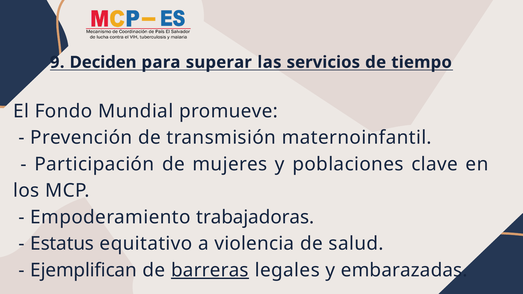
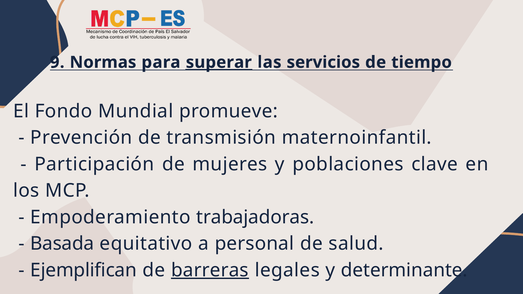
Deciden: Deciden -> Normas
superar underline: none -> present
Estatus: Estatus -> Basada
violencia: violencia -> personal
embarazadas: embarazadas -> determinante
